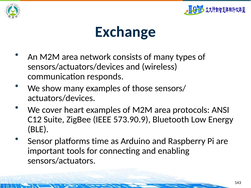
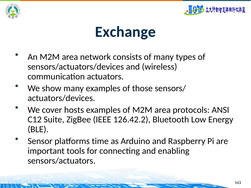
responds: responds -> actuators
heart: heart -> hosts
573.90.9: 573.90.9 -> 126.42.2
